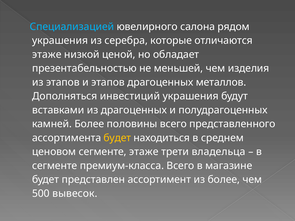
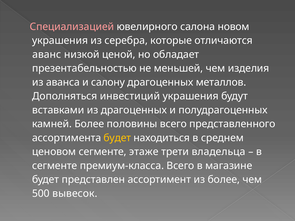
Специализацией colour: light blue -> pink
рядом: рядом -> новом
этаже at (47, 55): этаже -> аванс
из этапов: этапов -> аванса
и этапов: этапов -> салону
